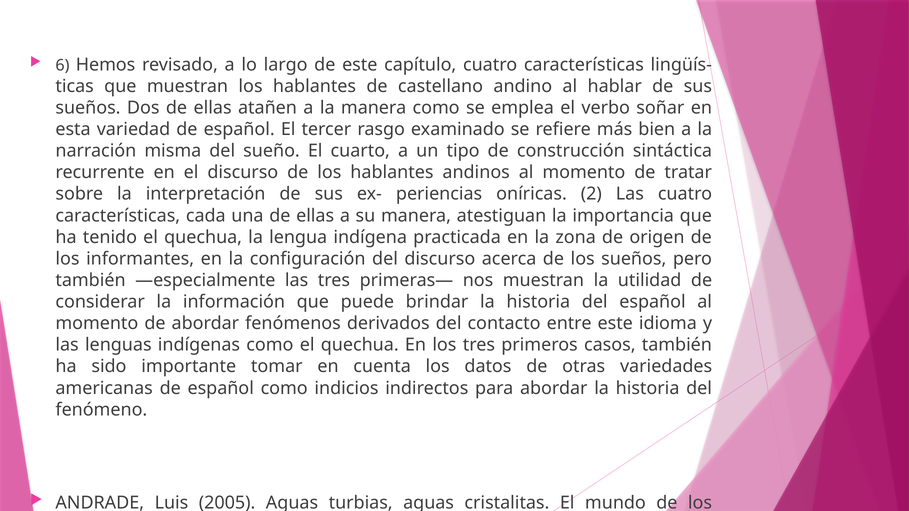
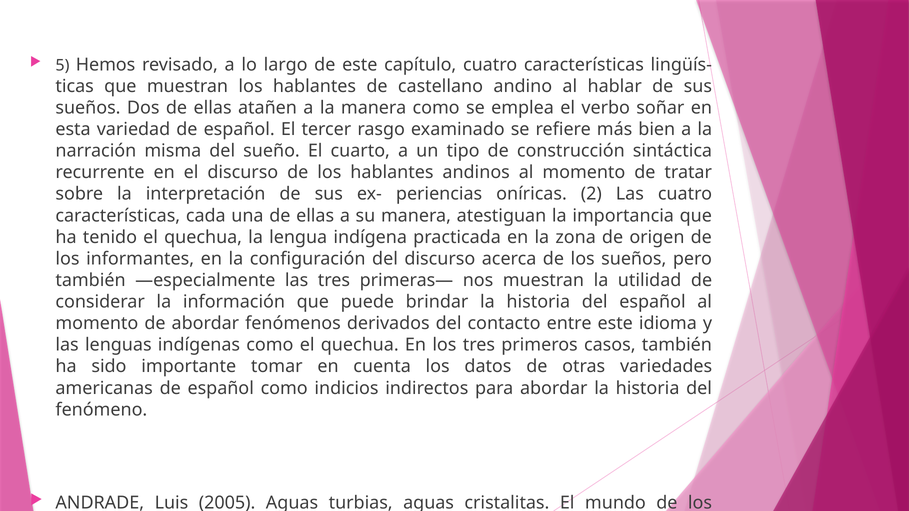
6: 6 -> 5
